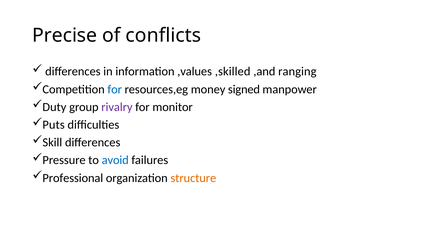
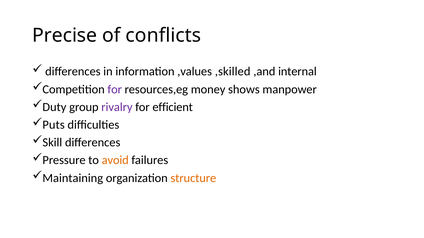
ranging: ranging -> internal
for at (115, 89) colour: blue -> purple
signed: signed -> shows
monitor: monitor -> efficient
avoid colour: blue -> orange
Professional: Professional -> Maintaining
